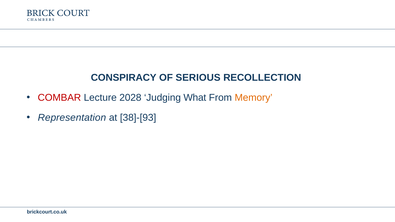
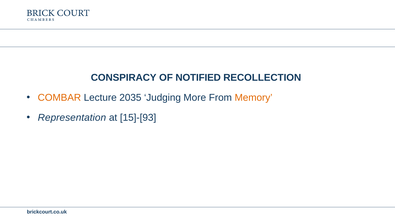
SERIOUS: SERIOUS -> NOTIFIED
COMBAR colour: red -> orange
2028: 2028 -> 2035
What: What -> More
38]-[93: 38]-[93 -> 15]-[93
